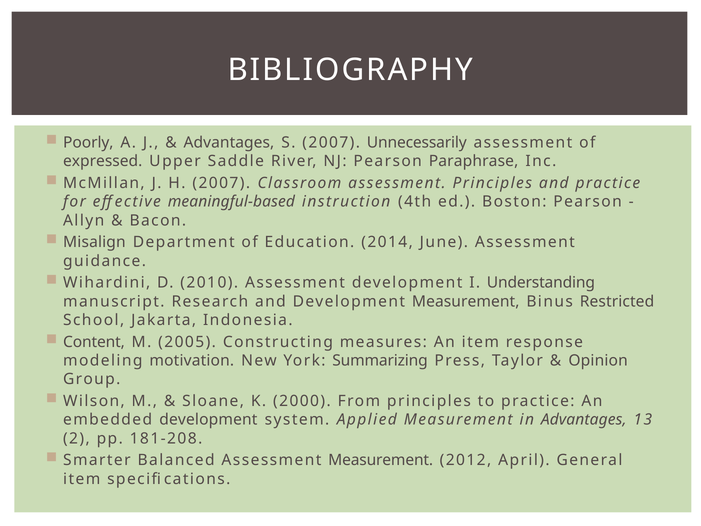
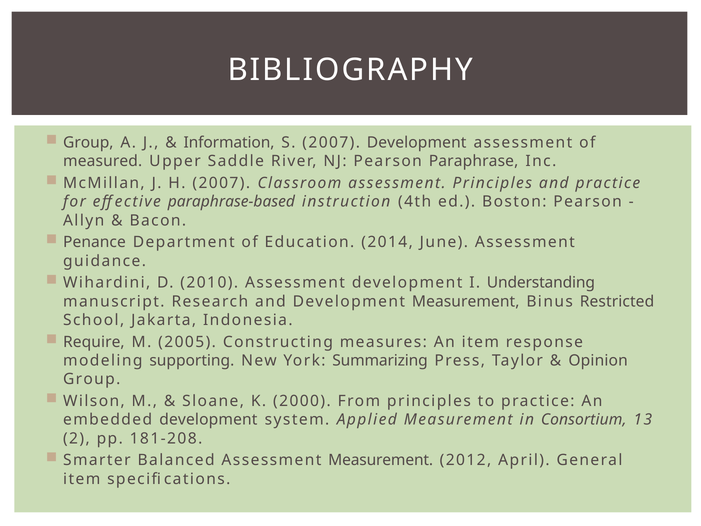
Poorly at (88, 142): Poorly -> Group
Advantages at (229, 142): Advantages -> Information
2007 Unnecessarily: Unnecessarily -> Development
expressed: expressed -> measured
meaningful-based: meaningful-based -> paraphrase-based
Misalign: Misalign -> Penance
Content: Content -> Require
motivation: motivation -> supporting
in Advantages: Advantages -> Consortium
